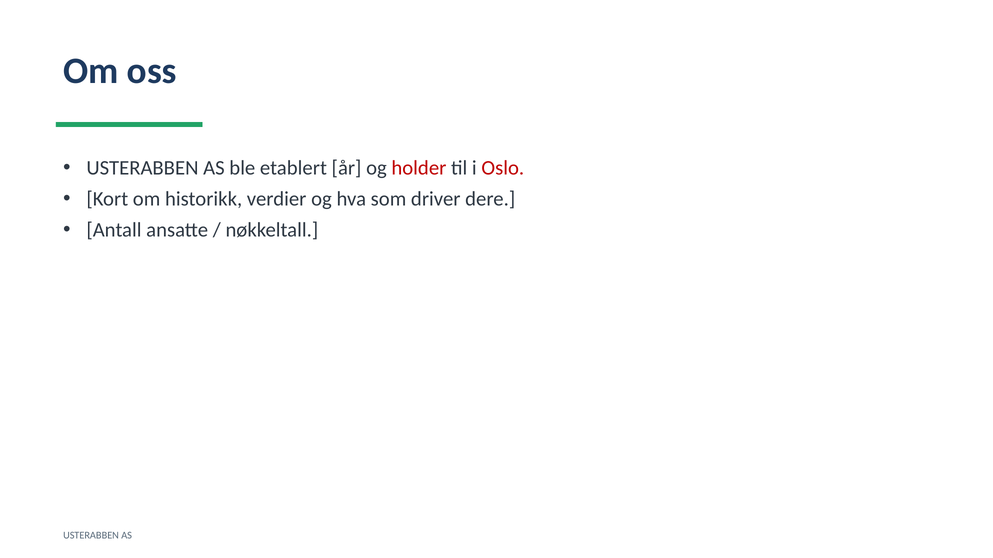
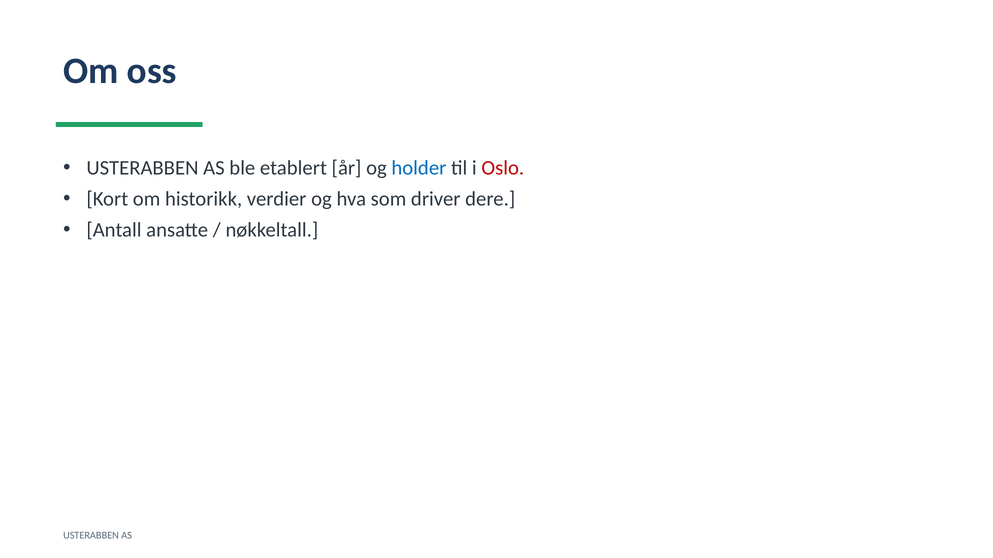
holder colour: red -> blue
